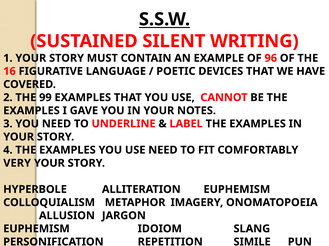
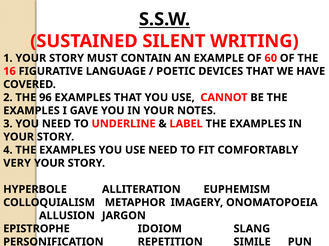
96: 96 -> 60
99: 99 -> 96
EUPHEMISM at (36, 229): EUPHEMISM -> EPISTROPHE
